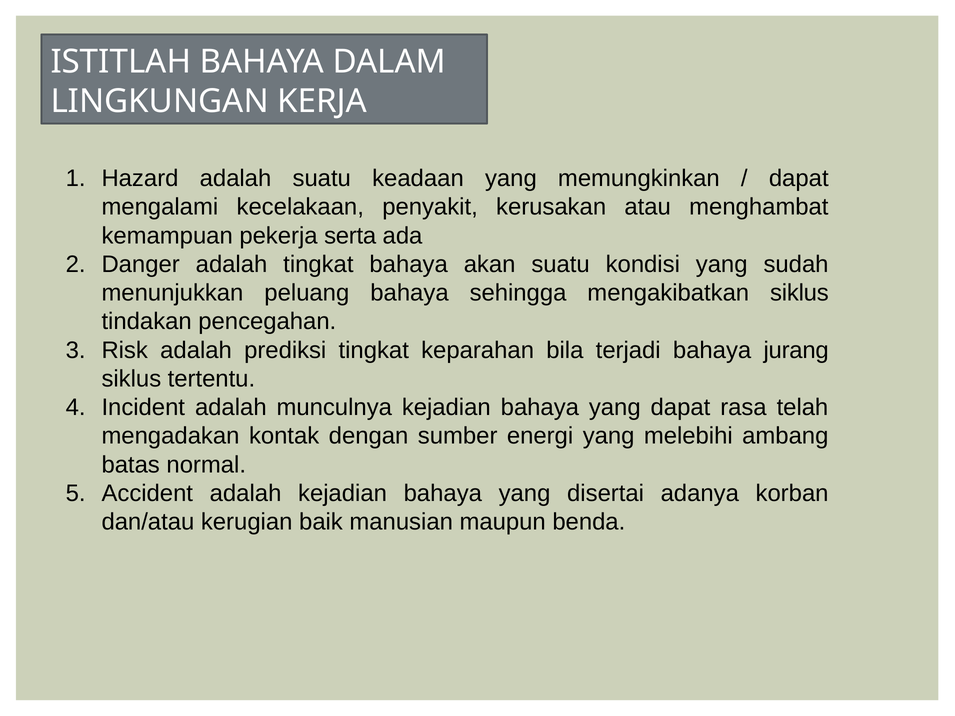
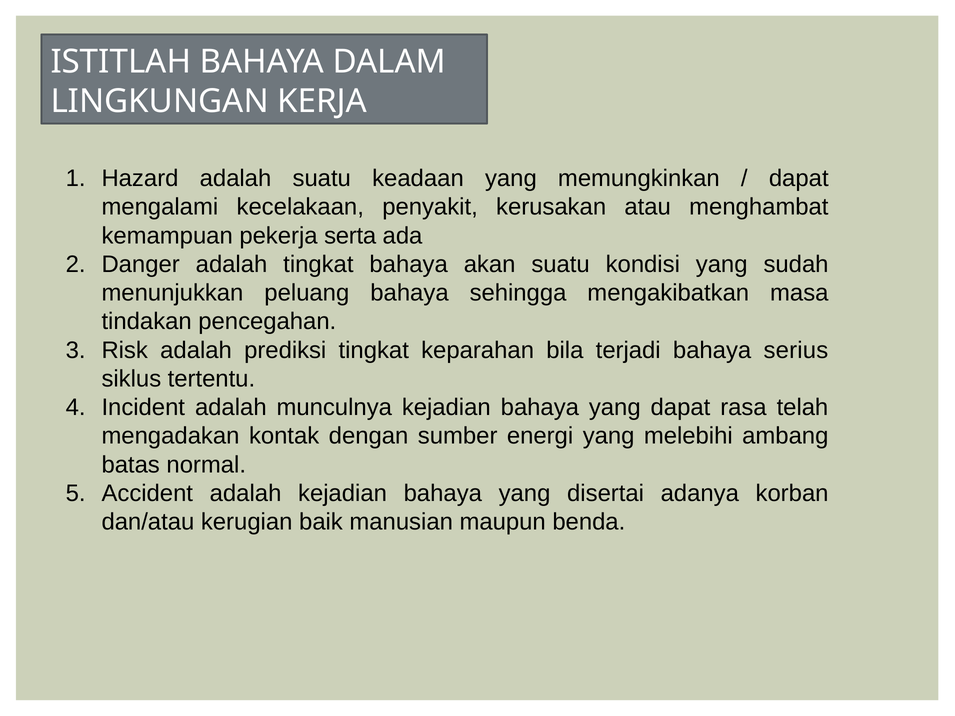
mengakibatkan siklus: siklus -> masa
jurang: jurang -> serius
